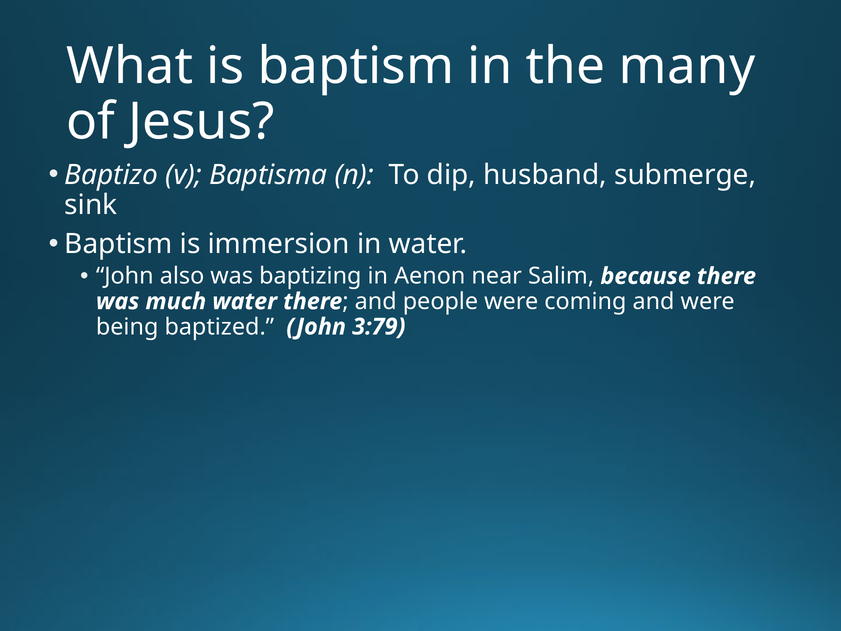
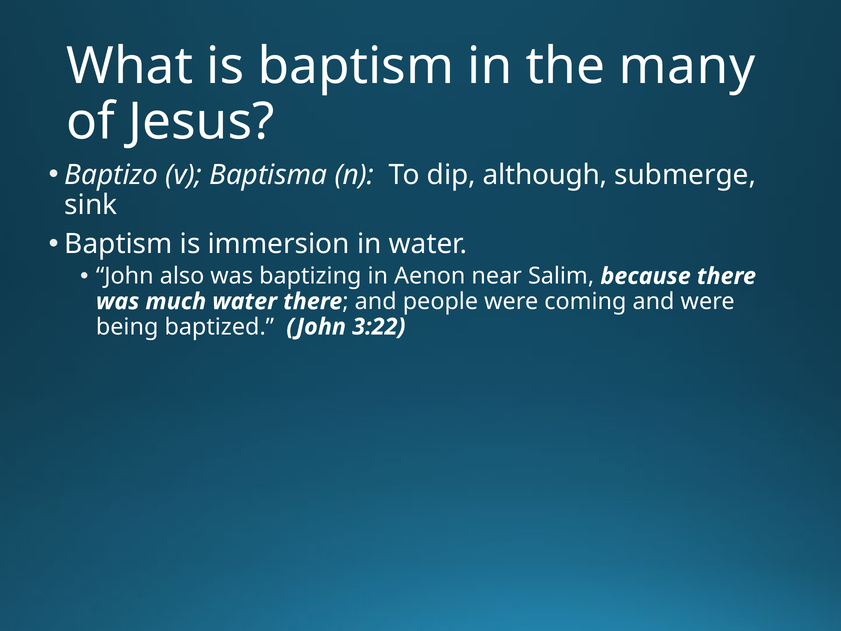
husband: husband -> although
3:79: 3:79 -> 3:22
